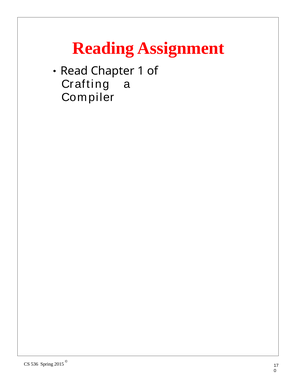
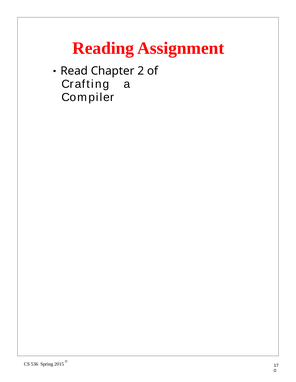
1: 1 -> 2
